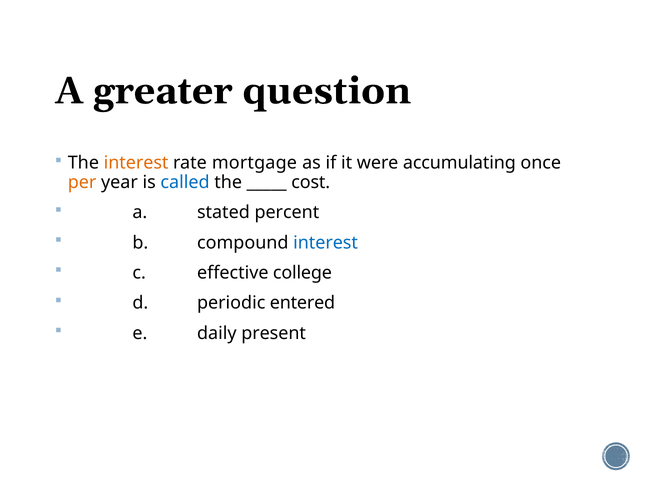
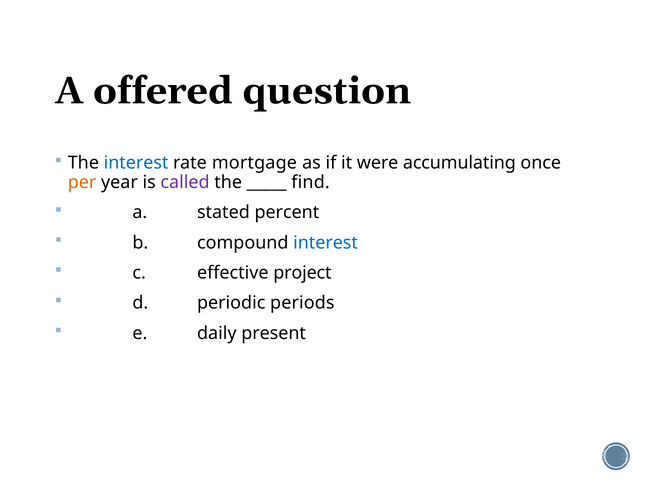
greater: greater -> offered
interest at (136, 163) colour: orange -> blue
called colour: blue -> purple
cost: cost -> find
college: college -> project
entered: entered -> periods
